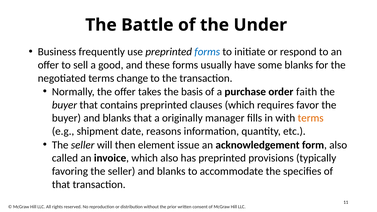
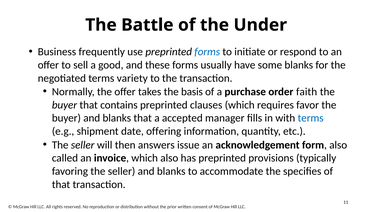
change: change -> variety
originally: originally -> accepted
terms at (311, 118) colour: orange -> blue
reasons: reasons -> offering
element: element -> answers
